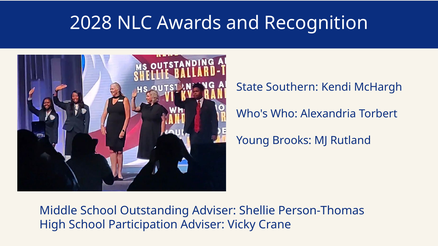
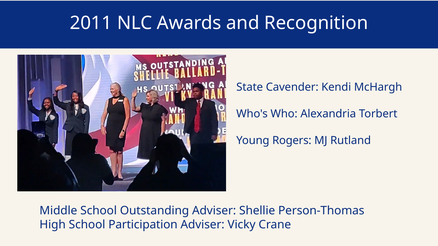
2028: 2028 -> 2011
Southern: Southern -> Cavender
Brooks: Brooks -> Rogers
